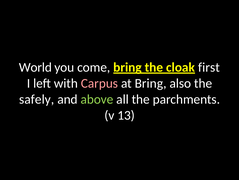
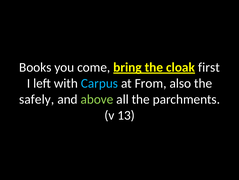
World: World -> Books
Carpus colour: pink -> light blue
at Bring: Bring -> From
